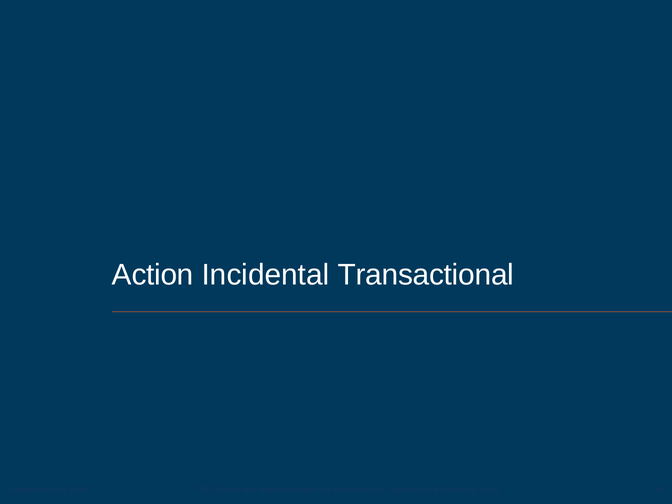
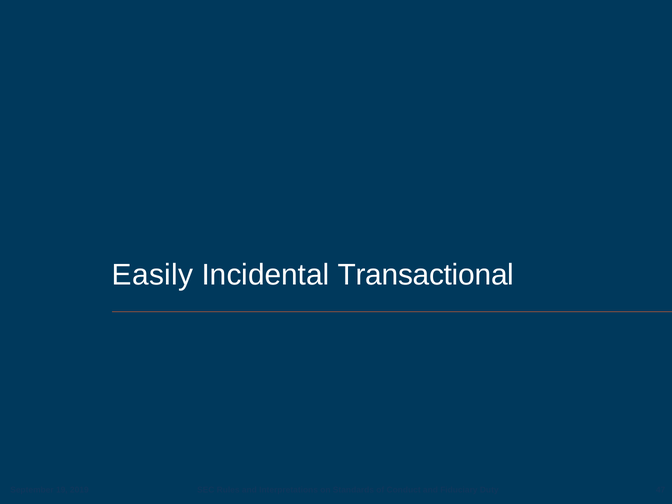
Action: Action -> Easily
